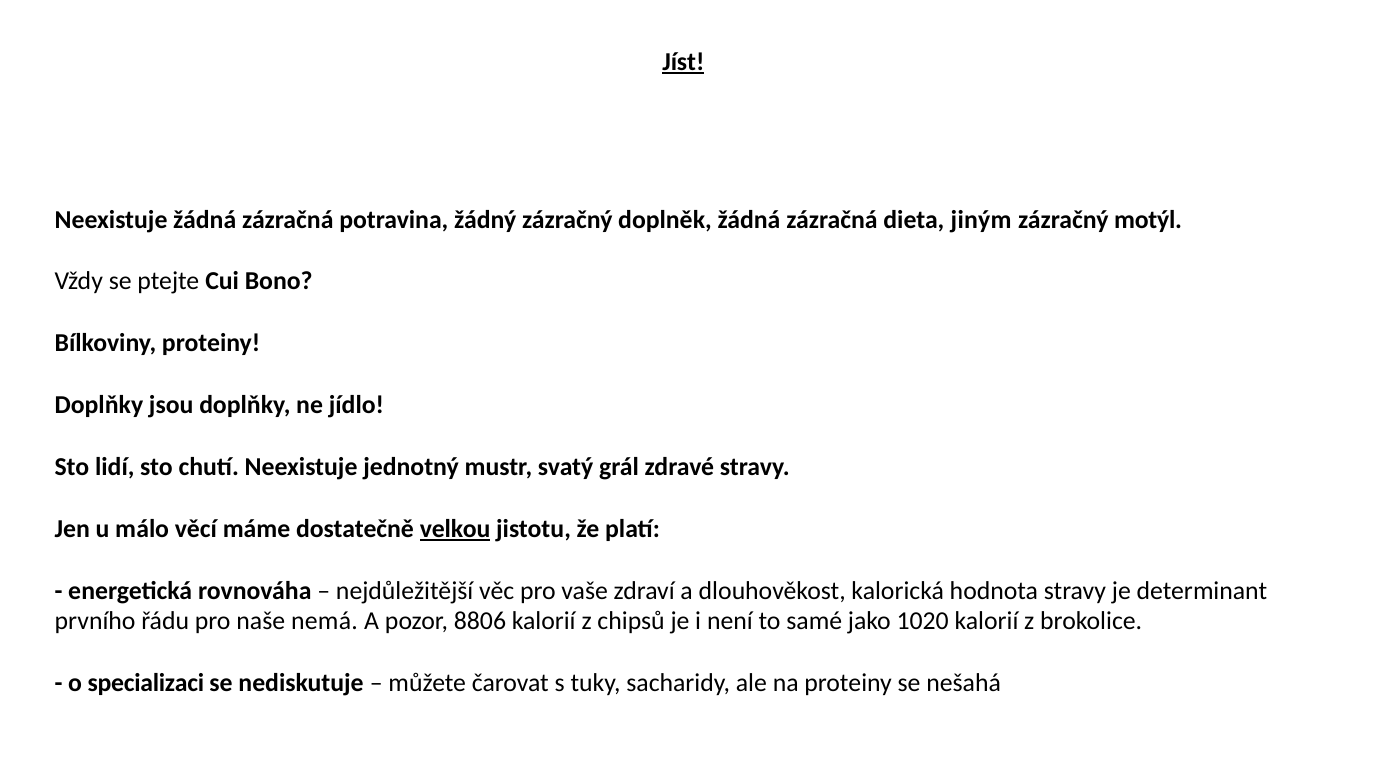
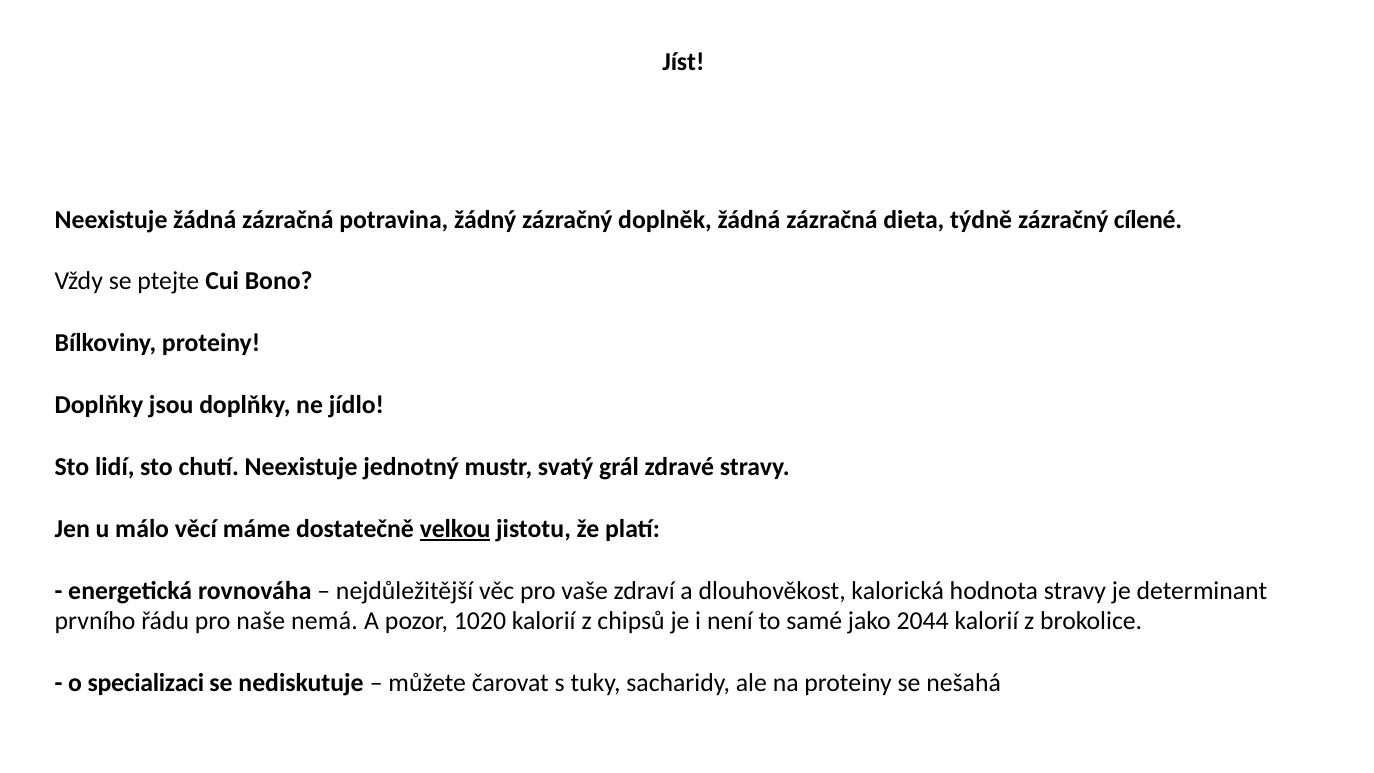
Jíst underline: present -> none
jiným: jiným -> týdně
motýl: motýl -> cílené
8806: 8806 -> 1020
1020: 1020 -> 2044
